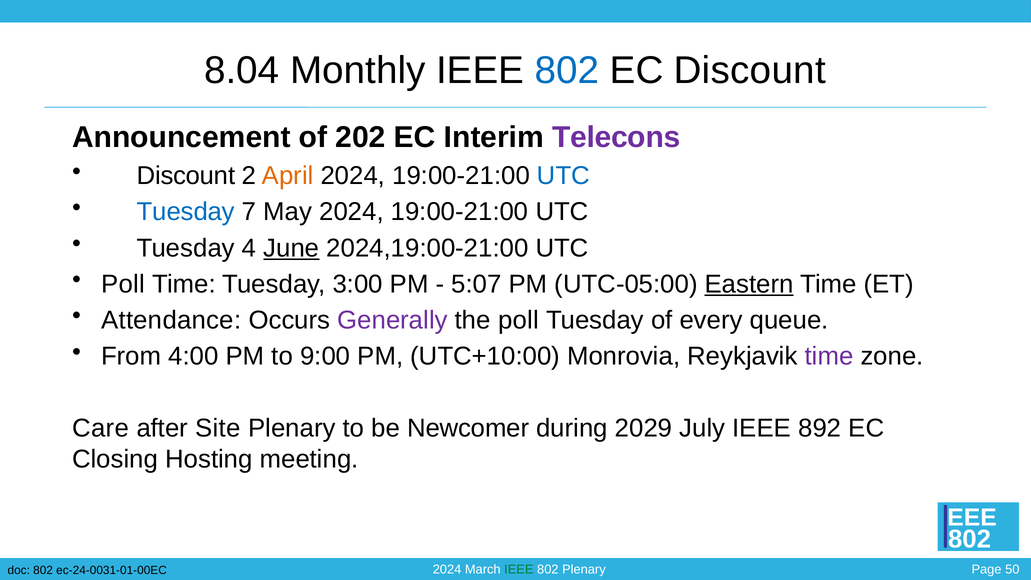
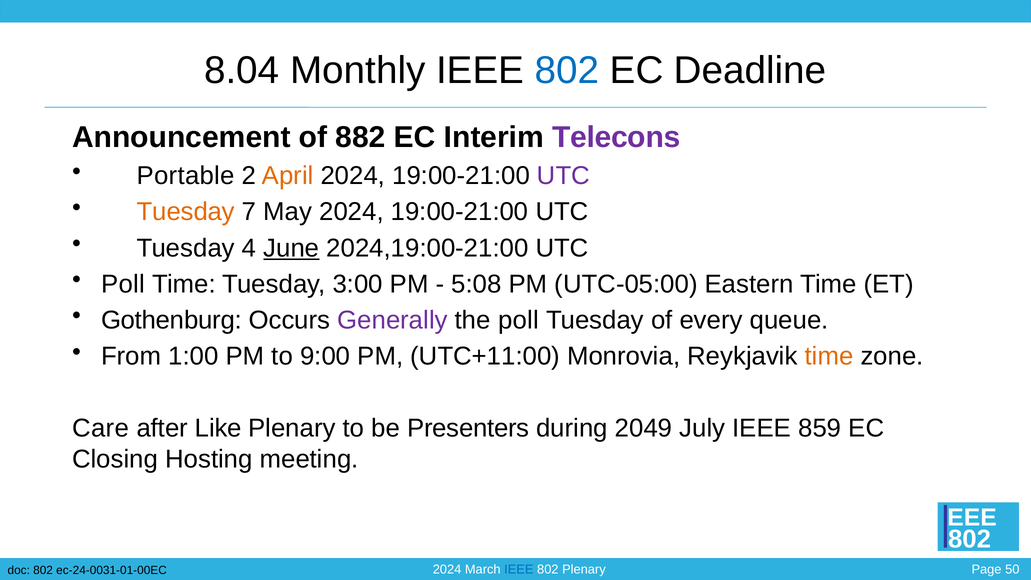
EC Discount: Discount -> Deadline
202: 202 -> 882
Discount at (186, 176): Discount -> Portable
UTC at (563, 176) colour: blue -> purple
Tuesday at (186, 212) colour: blue -> orange
5:07: 5:07 -> 5:08
Eastern underline: present -> none
Attendance: Attendance -> Gothenburg
4:00: 4:00 -> 1:00
UTC+10:00: UTC+10:00 -> UTC+11:00
time at (829, 356) colour: purple -> orange
Site: Site -> Like
Newcomer: Newcomer -> Presenters
2029: 2029 -> 2049
892: 892 -> 859
IEEE at (519, 570) colour: green -> blue
